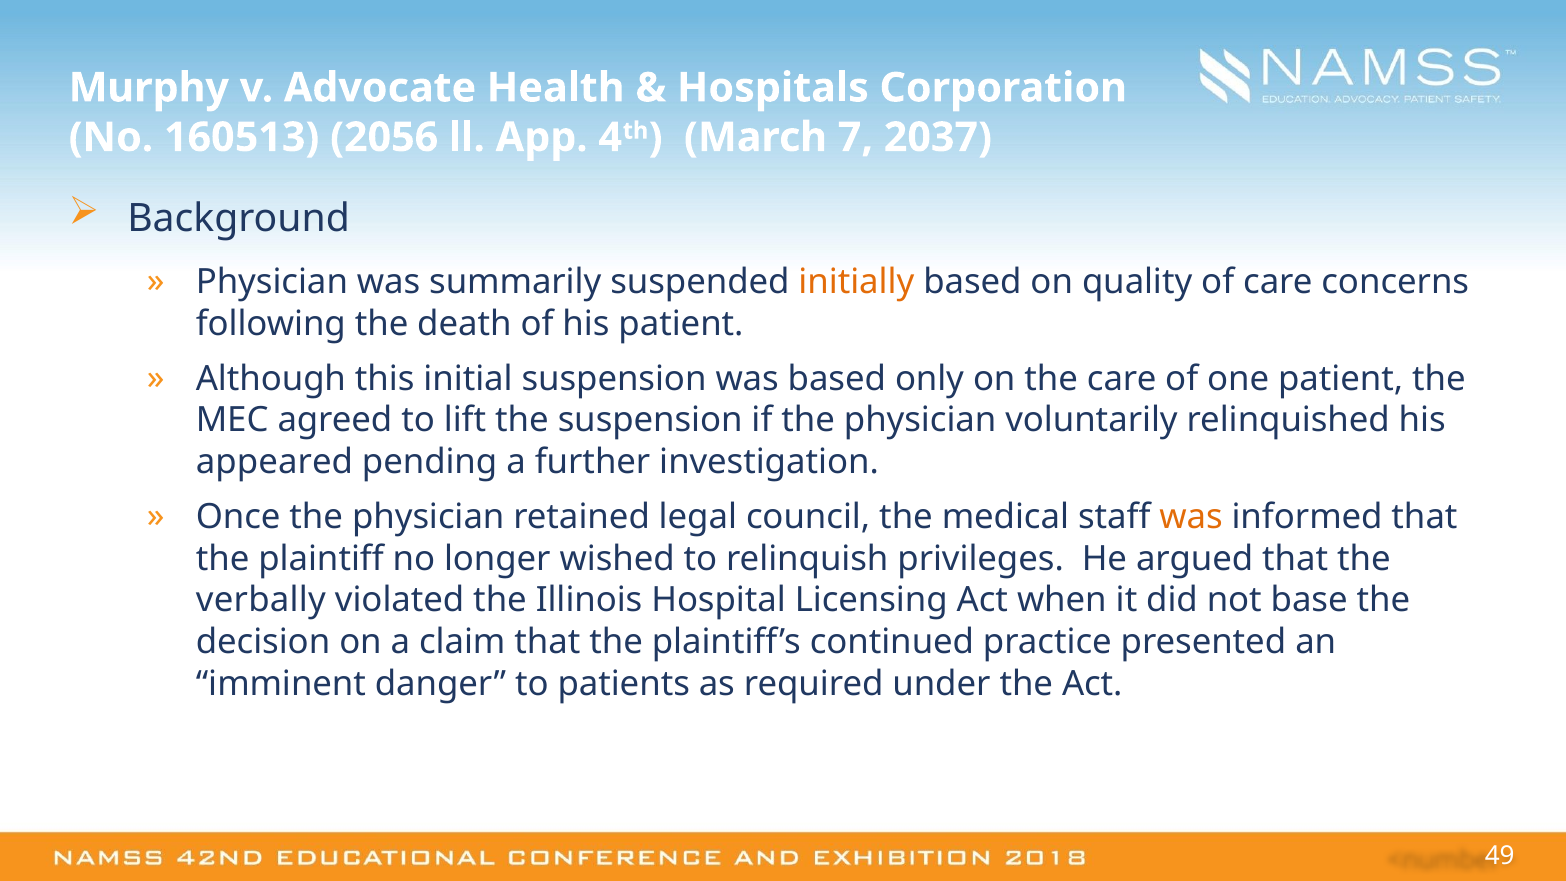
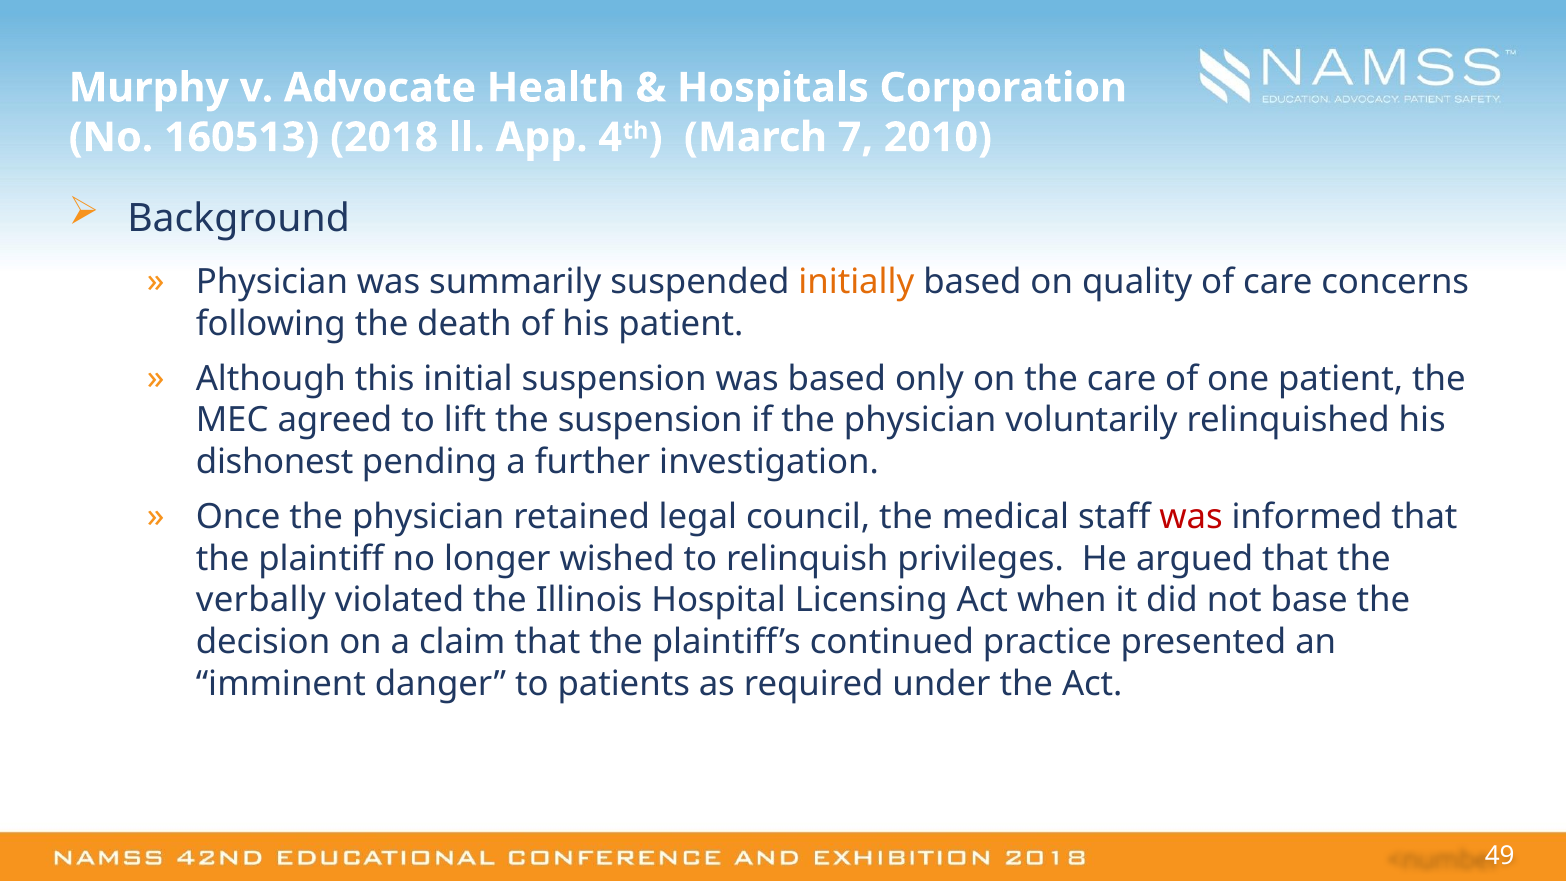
2056: 2056 -> 2018
2037: 2037 -> 2010
appeared: appeared -> dishonest
was at (1191, 517) colour: orange -> red
